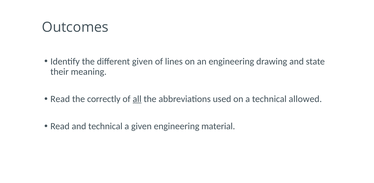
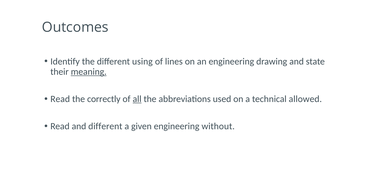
different given: given -> using
meaning at (89, 72) underline: none -> present
and technical: technical -> different
engineering material: material -> without
